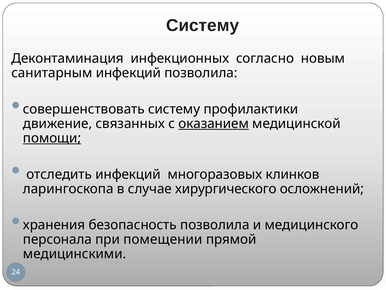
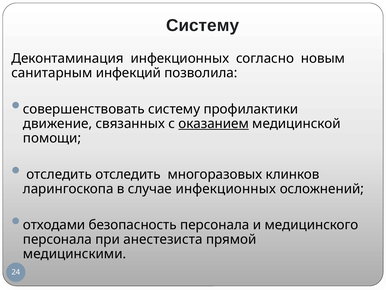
помощи underline: present -> none
отследить инфекций: инфекций -> отследить
случае хирургического: хирургического -> инфекционных
хранения: хранения -> отходами
безопасность позволила: позволила -> персонала
помещении: помещении -> анестезиста
